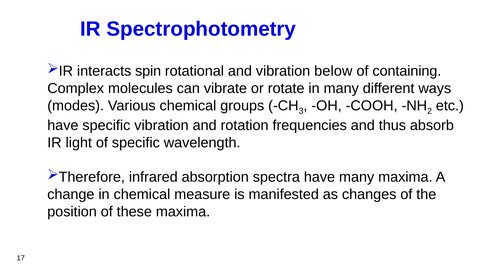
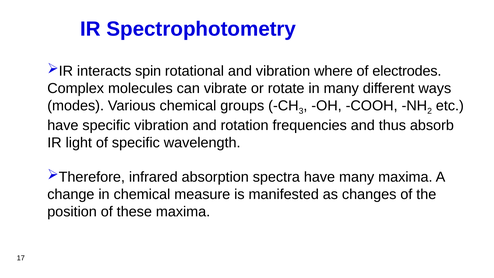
below: below -> where
containing: containing -> electrodes
